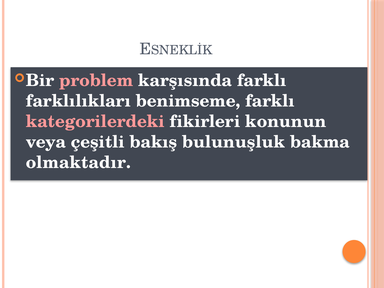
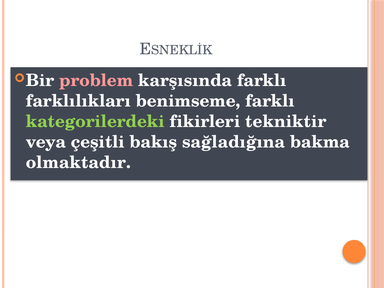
kategorilerdeki colour: pink -> light green
konunun: konunun -> tekniktir
bulunuşluk: bulunuşluk -> sağladığına
